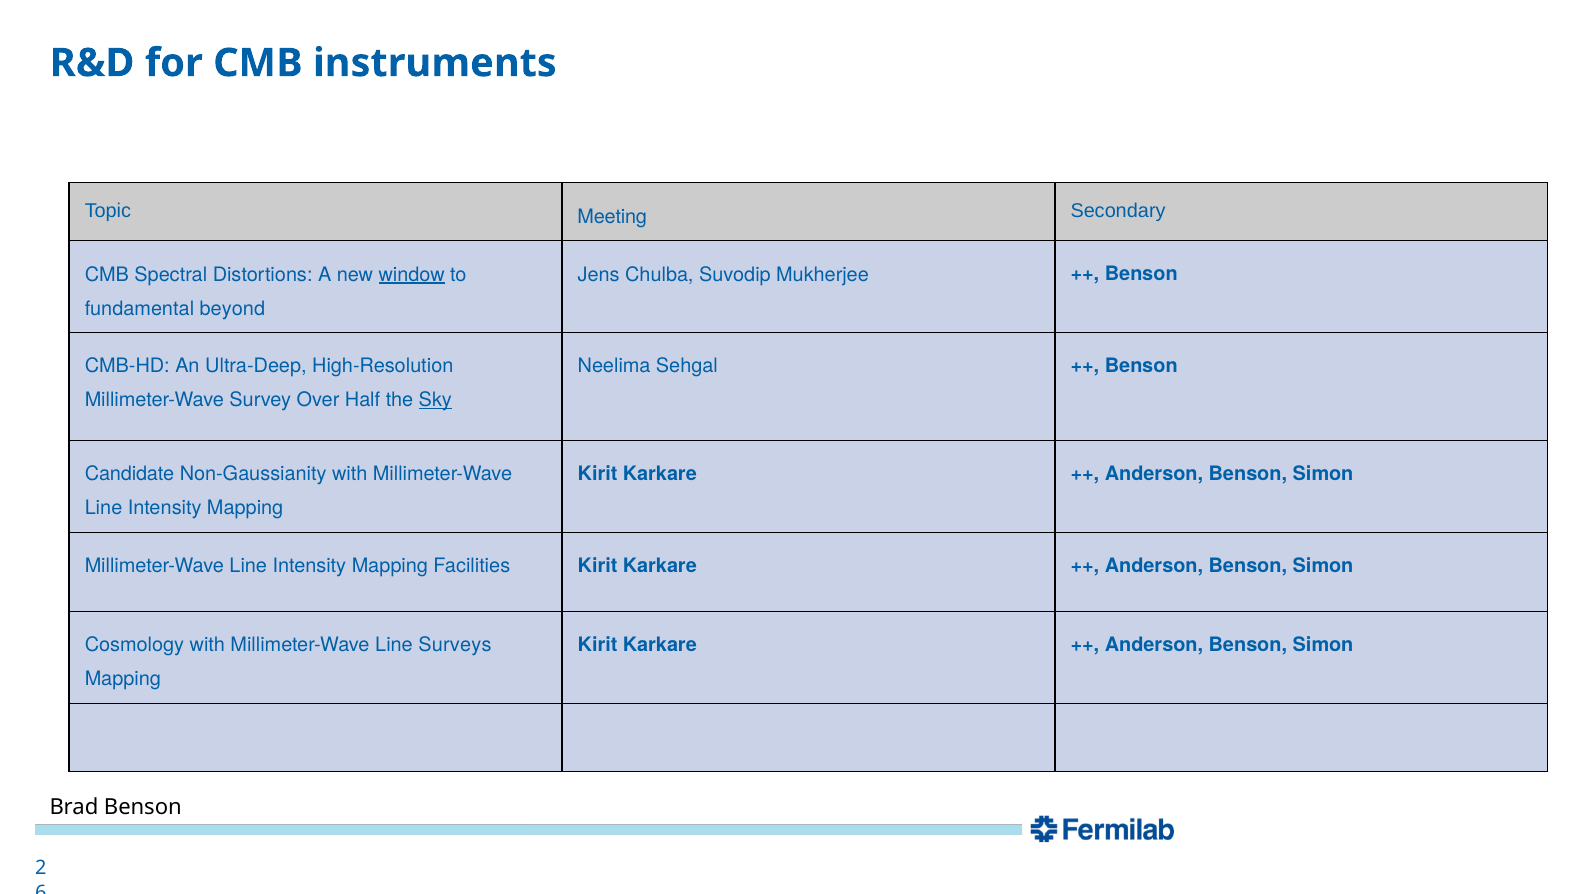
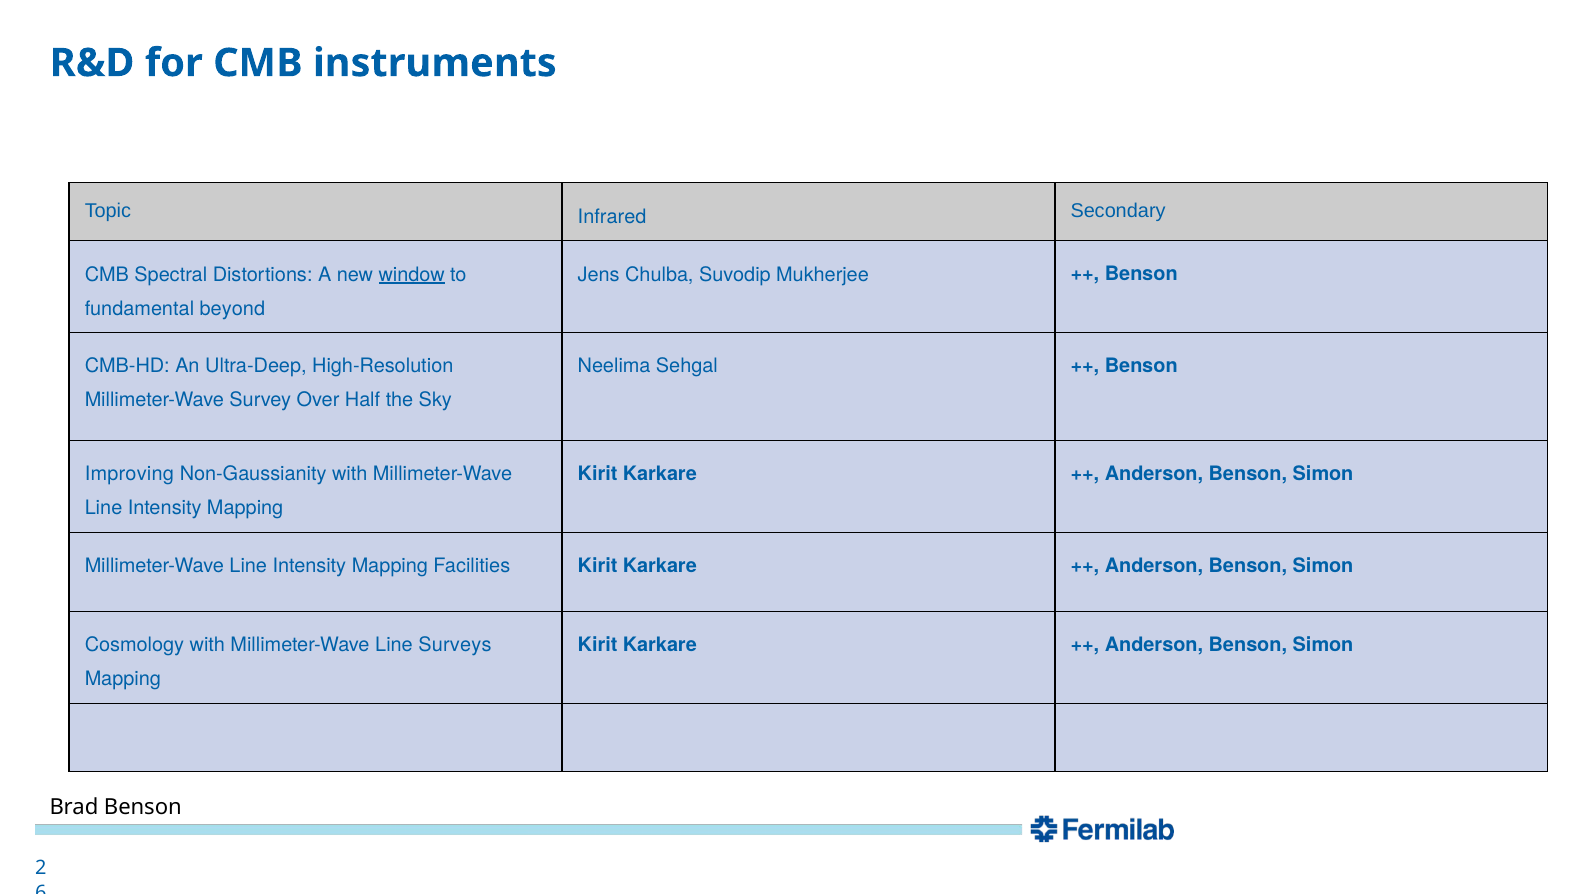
Meeting: Meeting -> Infrared
Sky underline: present -> none
Candidate: Candidate -> Improving
